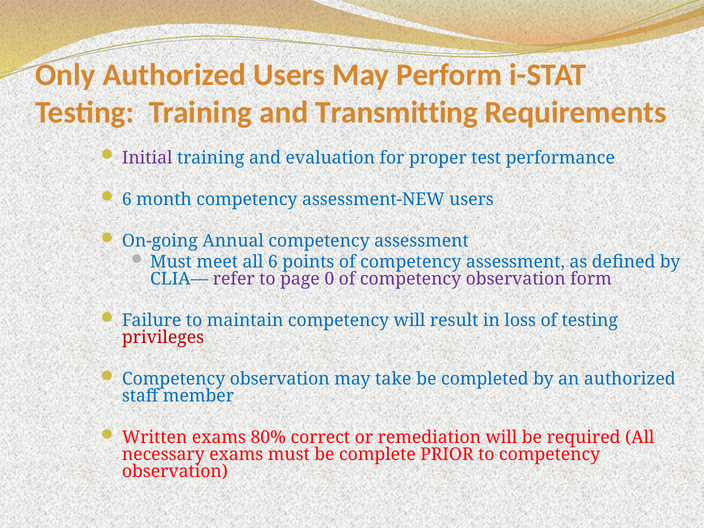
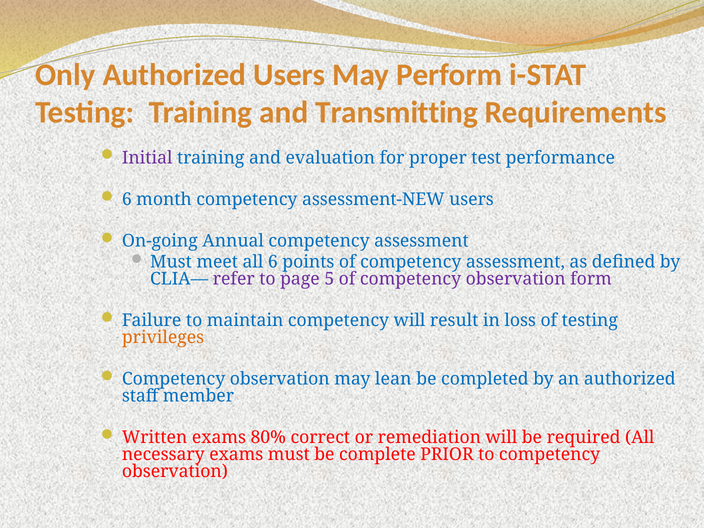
0: 0 -> 5
privileges colour: red -> orange
take: take -> lean
